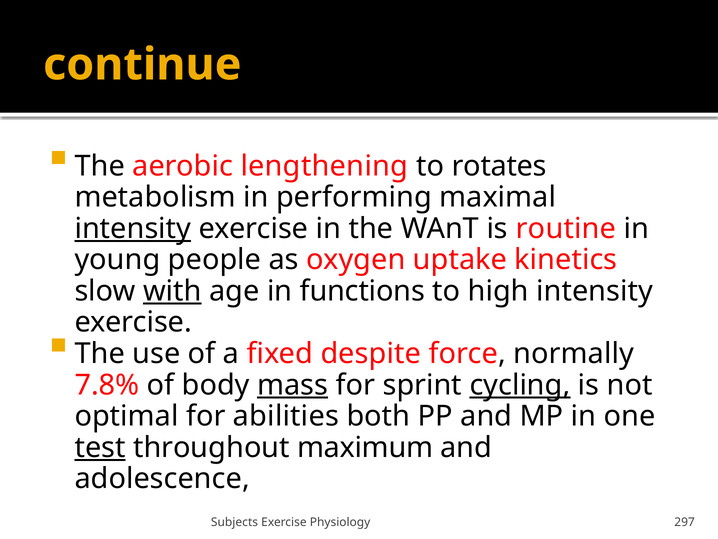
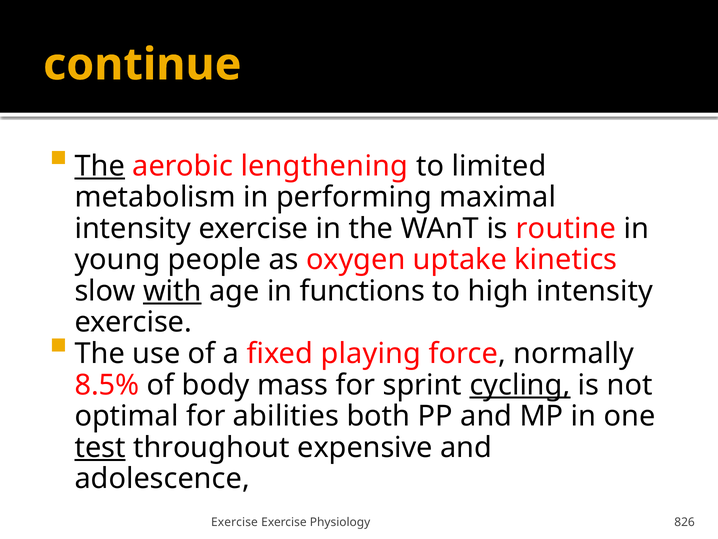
The at (100, 166) underline: none -> present
rotates: rotates -> limited
intensity at (133, 228) underline: present -> none
despite: despite -> playing
7.8%: 7.8% -> 8.5%
mass underline: present -> none
maximum: maximum -> expensive
Subjects at (235, 522): Subjects -> Exercise
297: 297 -> 826
